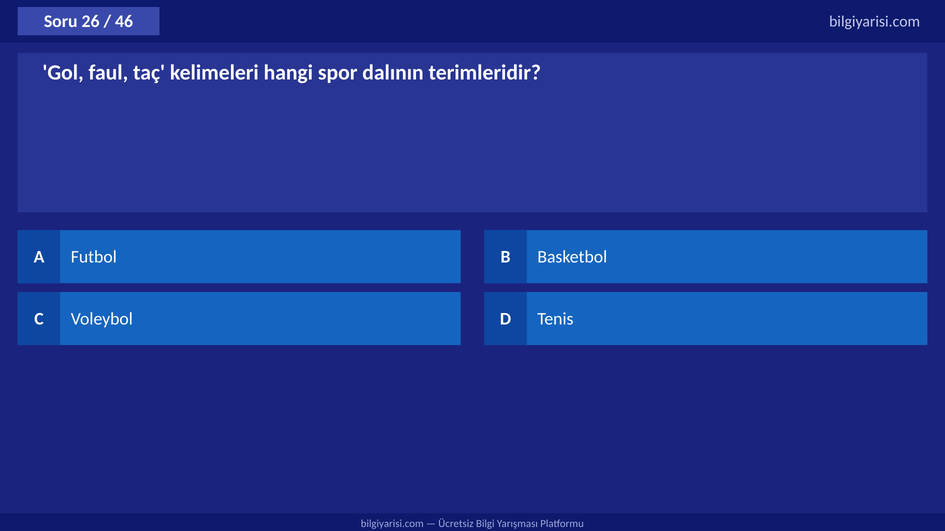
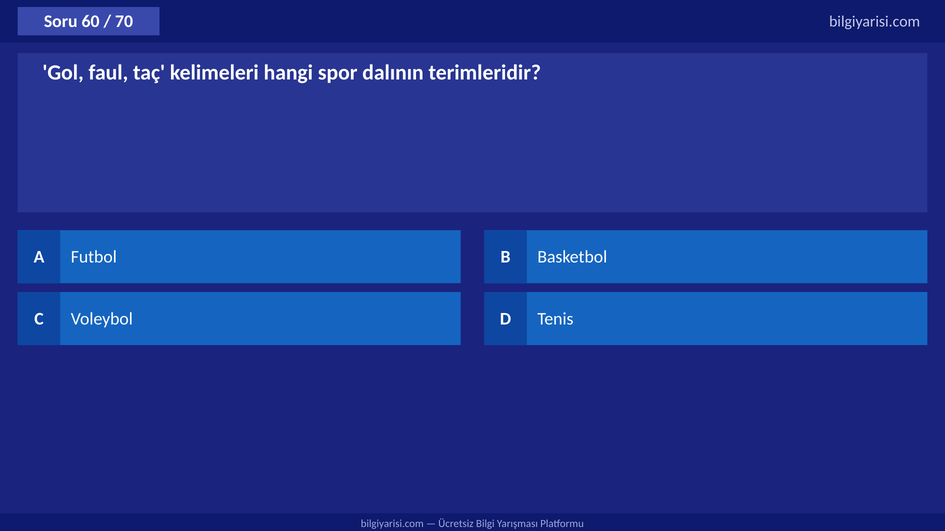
26: 26 -> 60
46: 46 -> 70
